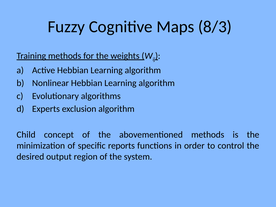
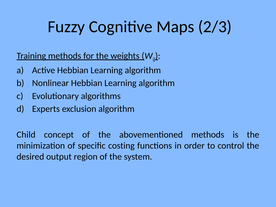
8/3: 8/3 -> 2/3
reports: reports -> costing
